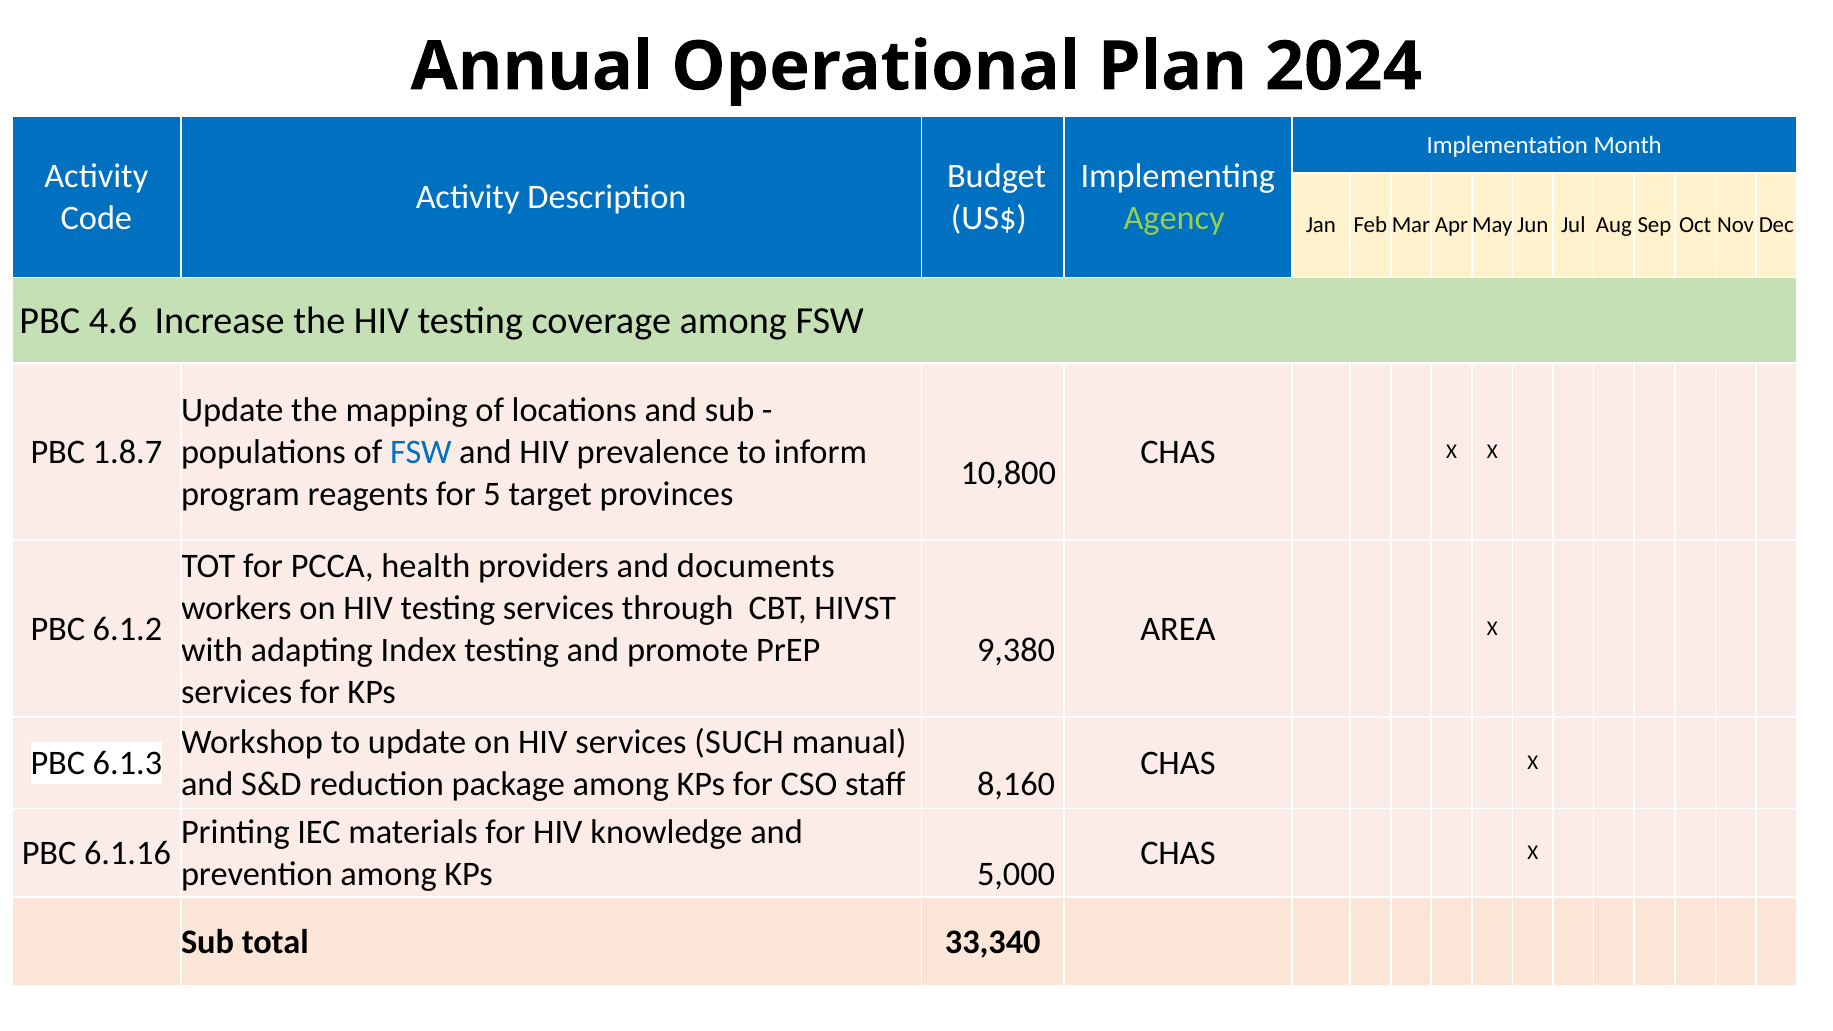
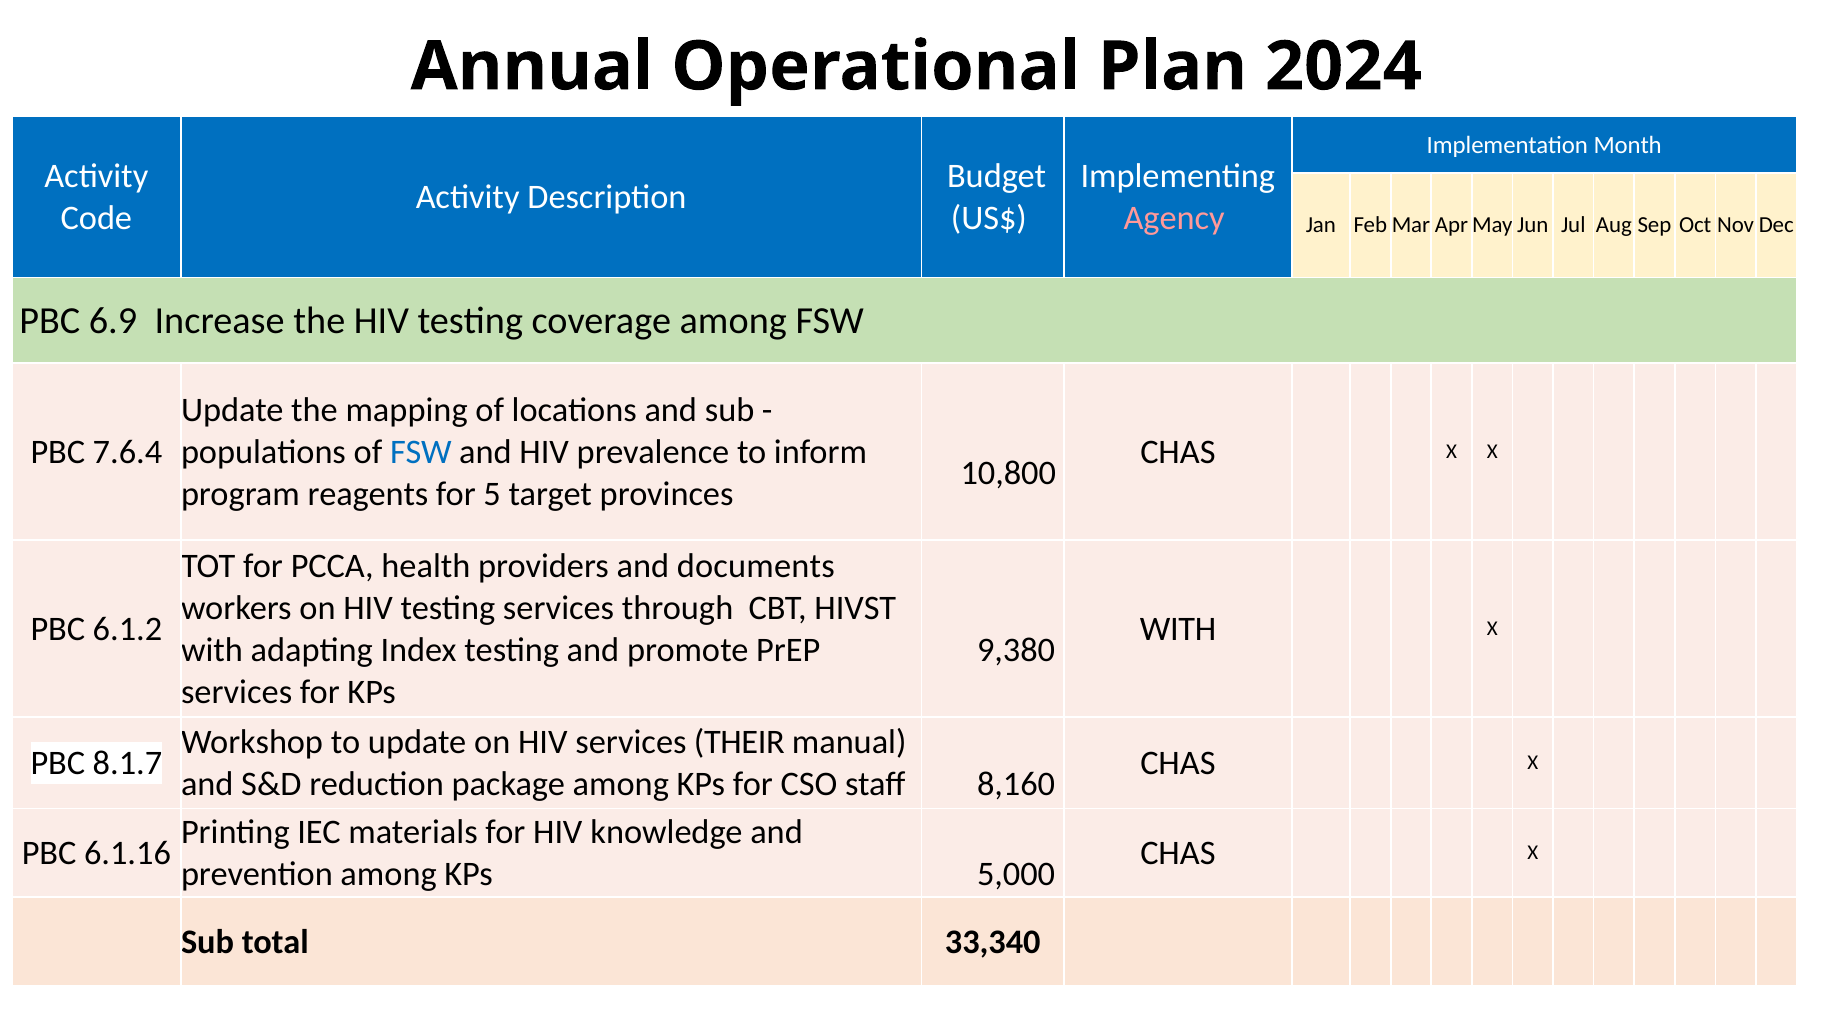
Agency colour: light green -> pink
4.6: 4.6 -> 6.9
1.8.7: 1.8.7 -> 7.6.4
AREA at (1178, 629): AREA -> WITH
SUCH: SUCH -> THEIR
6.1.3: 6.1.3 -> 8.1.7
